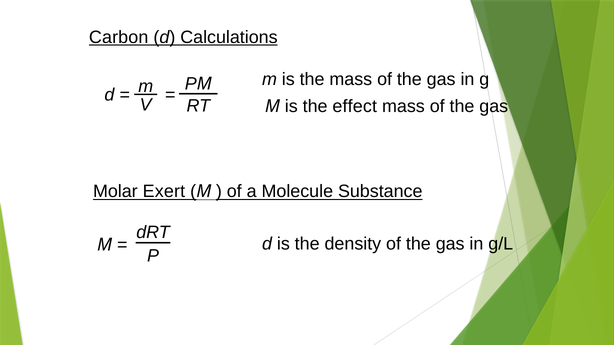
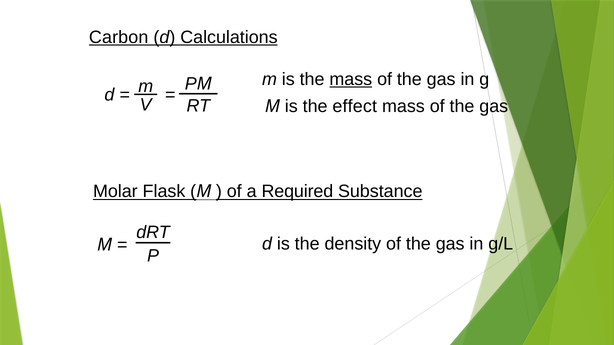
mass at (351, 79) underline: none -> present
Exert: Exert -> Flask
Molecule: Molecule -> Required
